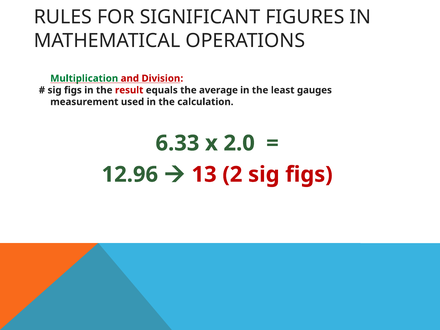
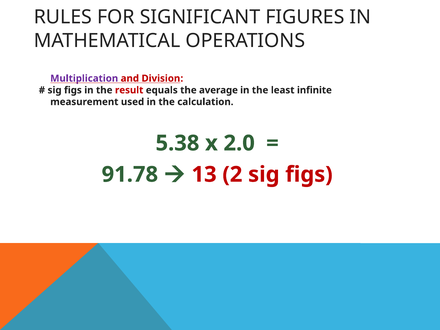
Multiplication colour: green -> purple
gauges: gauges -> infinite
6.33: 6.33 -> 5.38
12.96: 12.96 -> 91.78
